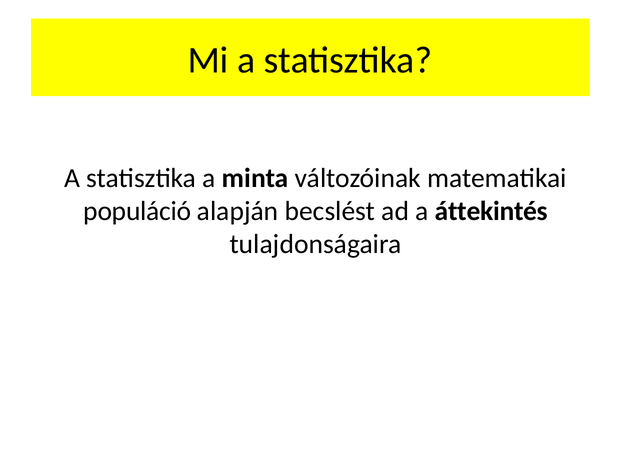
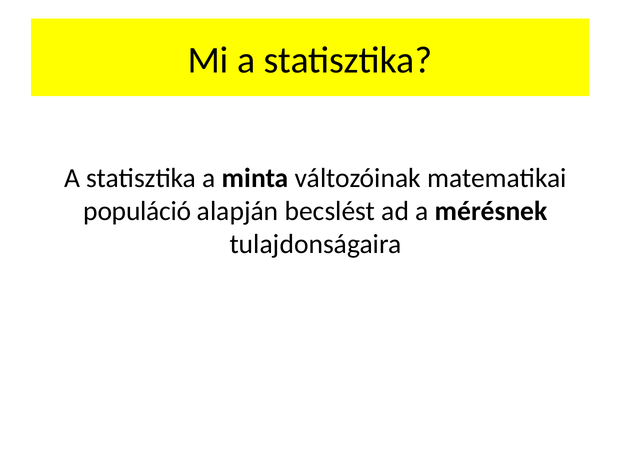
áttekintés: áttekintés -> mérésnek
